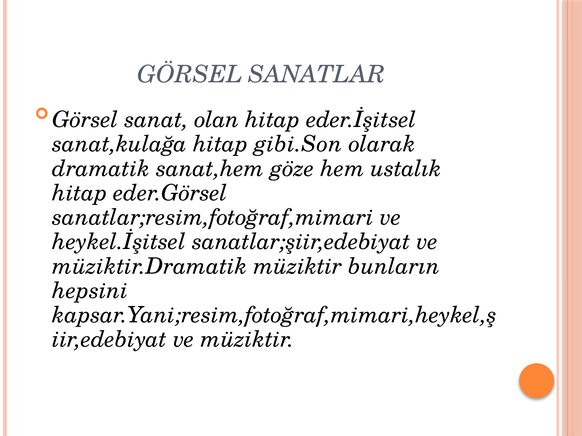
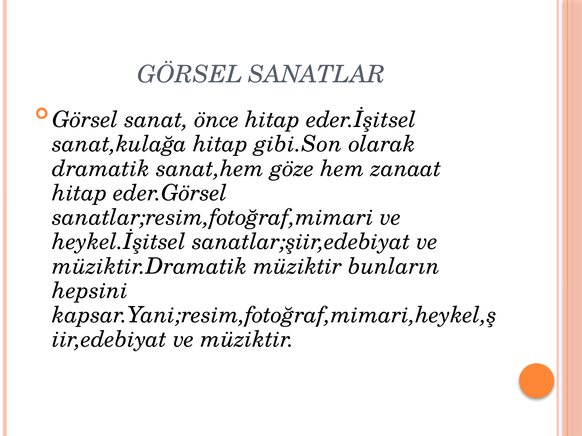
olan: olan -> önce
ustalık: ustalık -> zanaat
